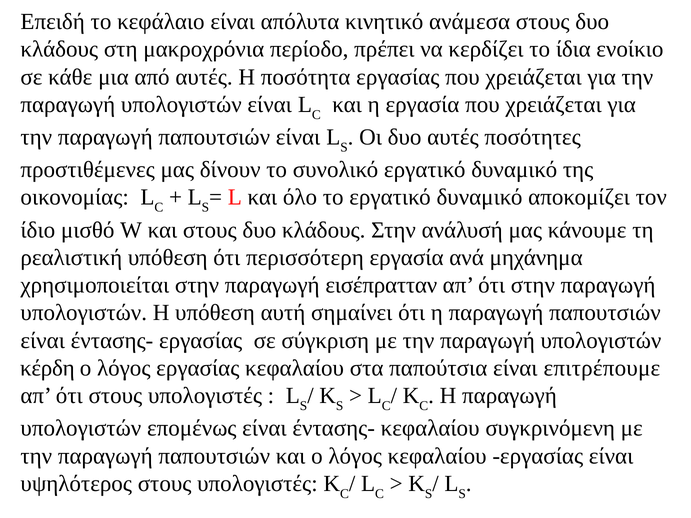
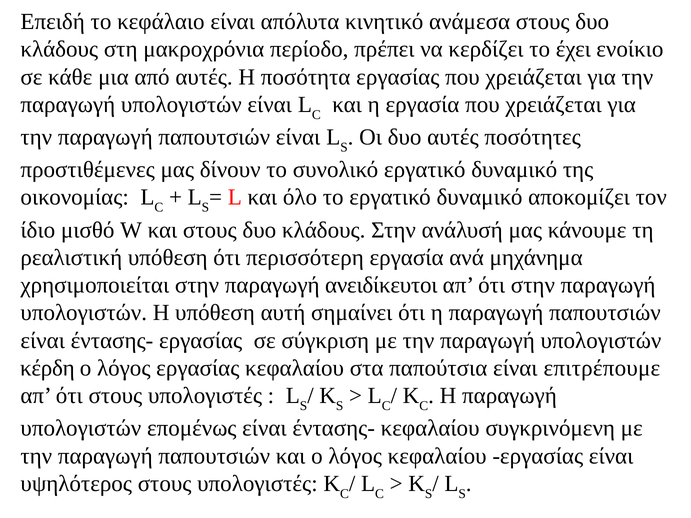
ίδια: ίδια -> έχει
εισέπρατταν: εισέπρατταν -> ανειδίκευτοι
